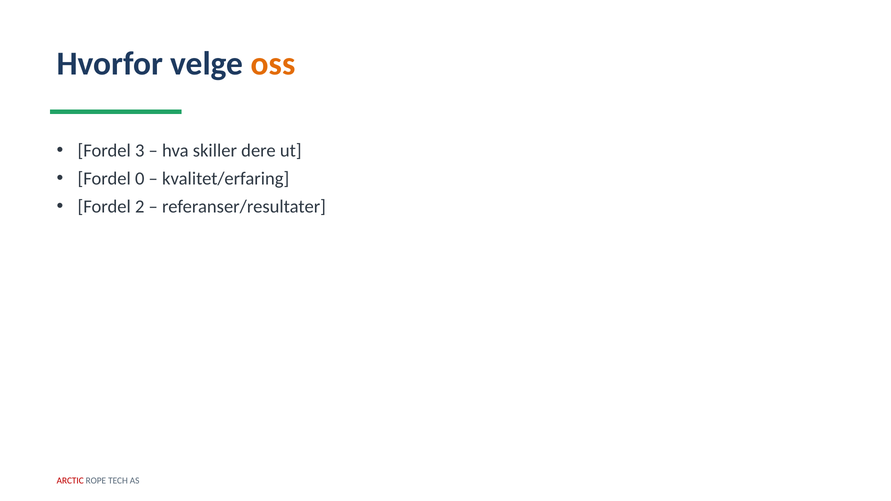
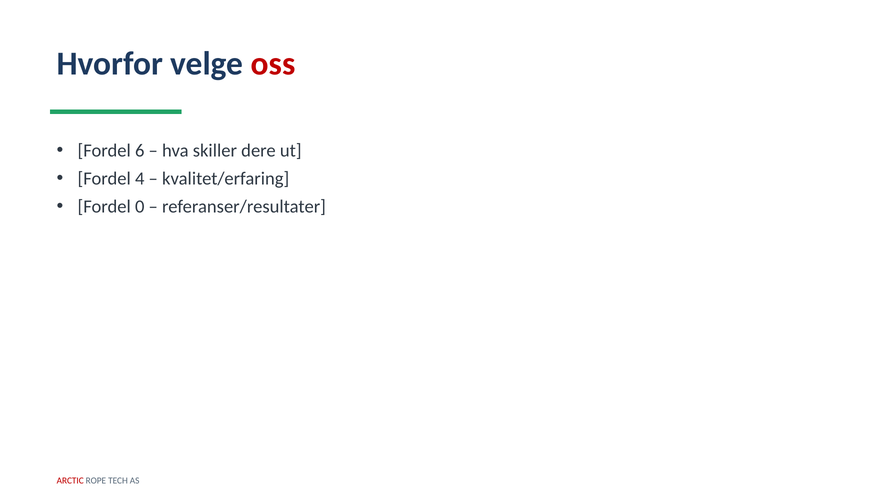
oss colour: orange -> red
3: 3 -> 6
0: 0 -> 4
2: 2 -> 0
